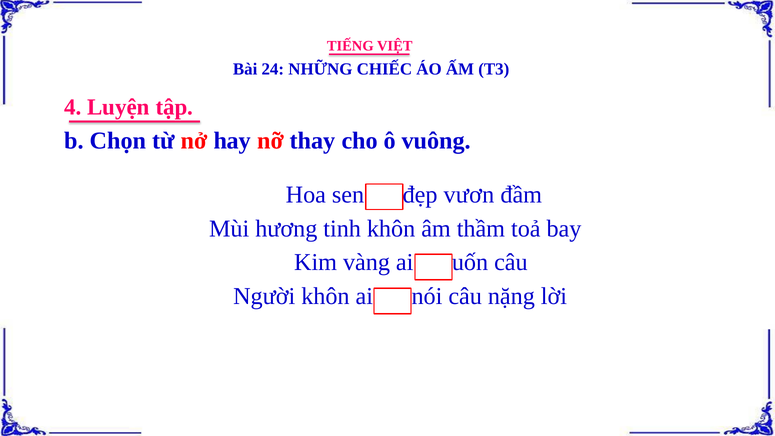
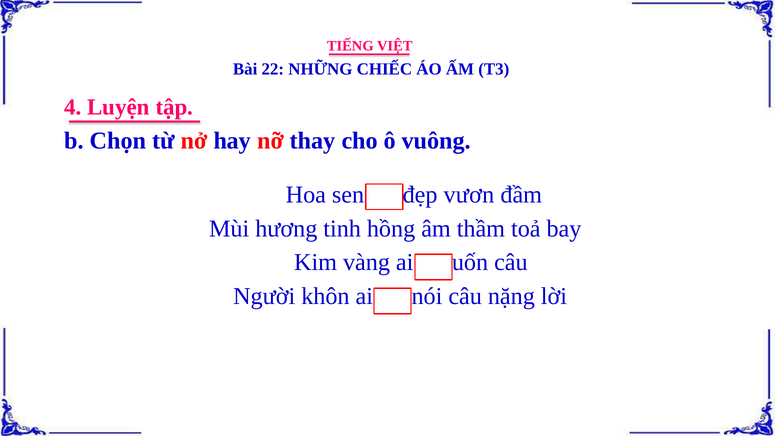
24: 24 -> 22
tinh khôn: khôn -> hồng
